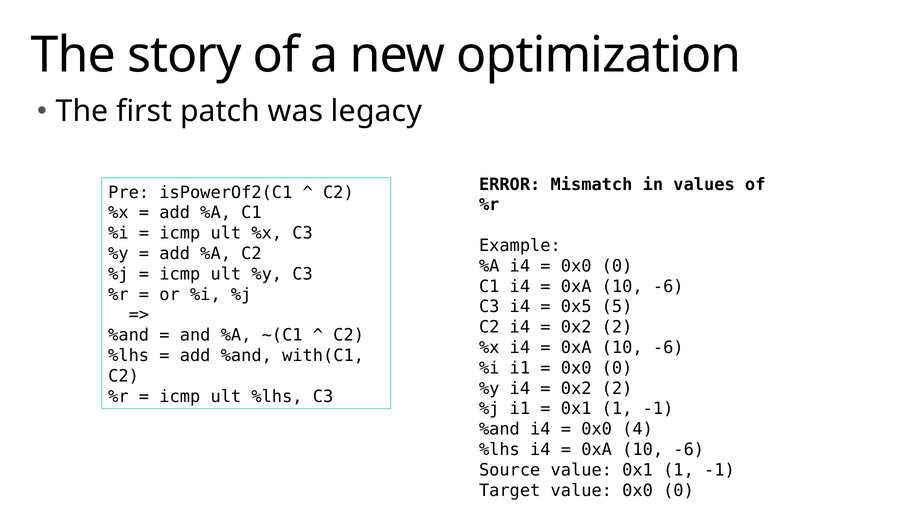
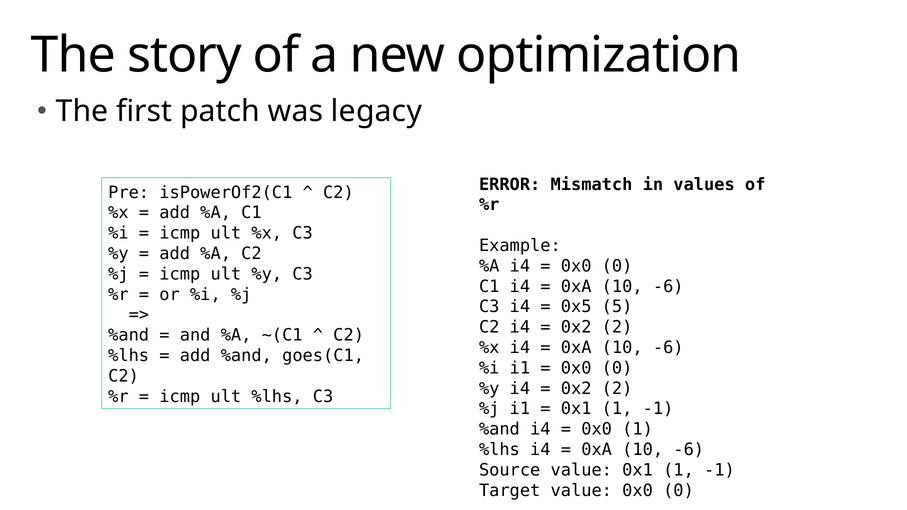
with(C1: with(C1 -> goes(C1
0x0 4: 4 -> 1
